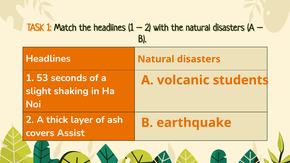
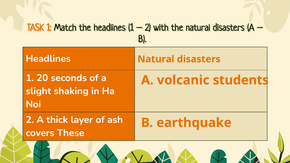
53: 53 -> 20
Assist: Assist -> These
